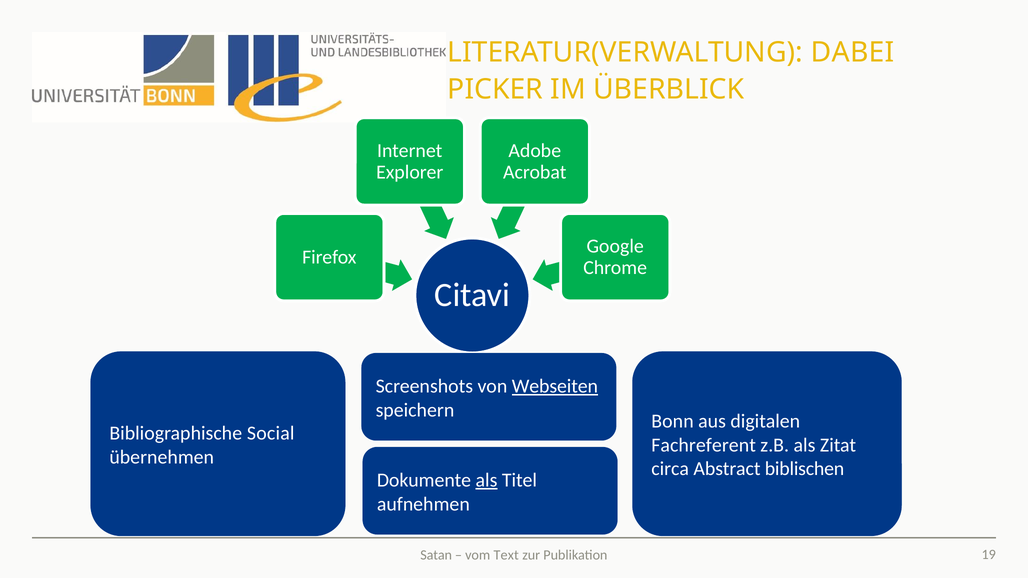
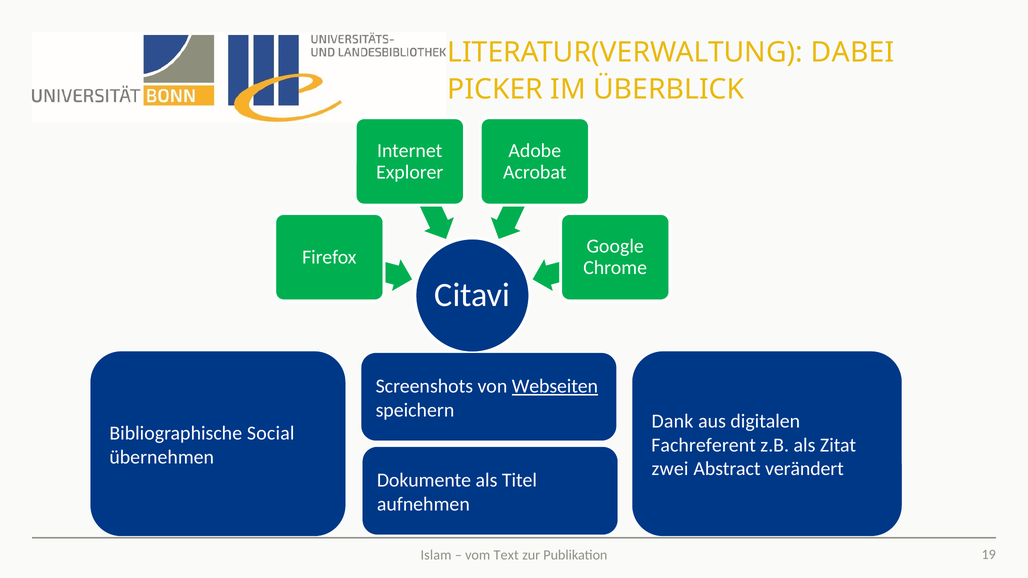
Bonn: Bonn -> Dank
circa: circa -> zwei
biblischen: biblischen -> verändert
als at (486, 480) underline: present -> none
Satan: Satan -> Islam
